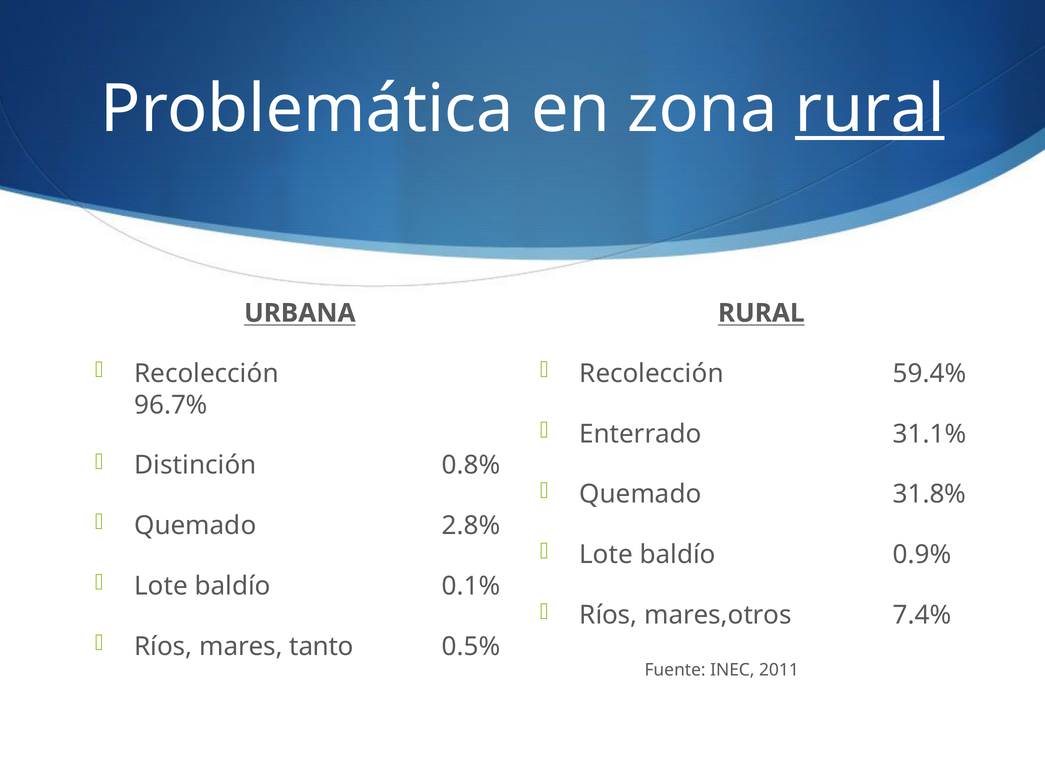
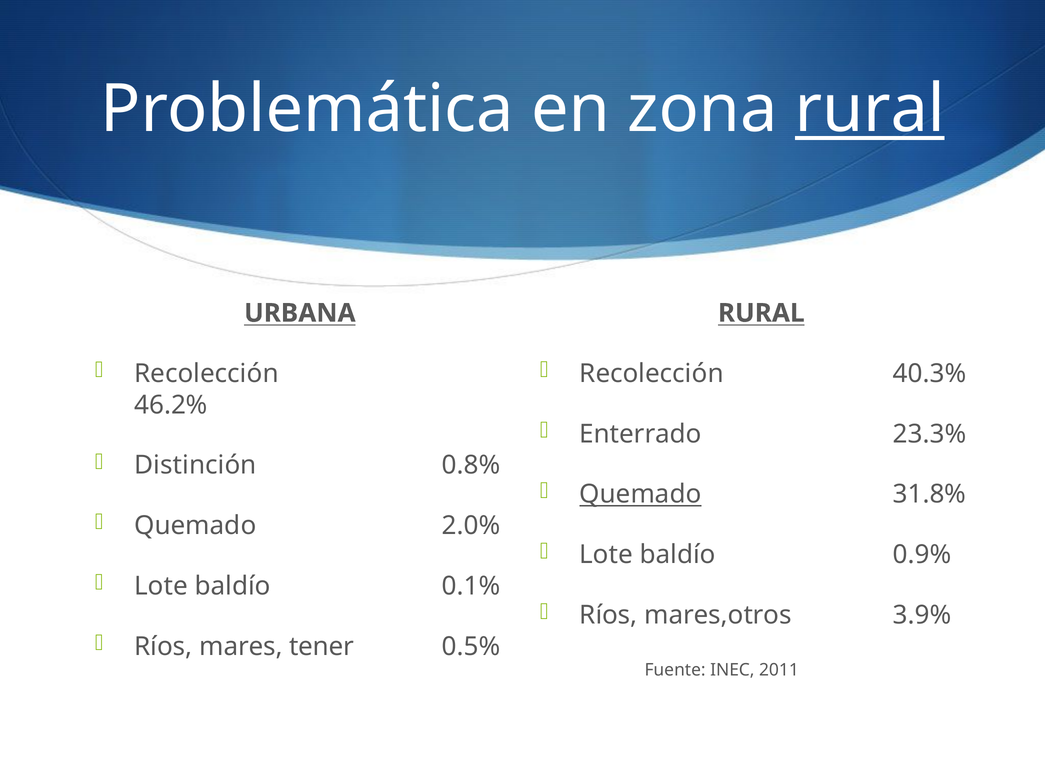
59.4%: 59.4% -> 40.3%
96.7%: 96.7% -> 46.2%
31.1%: 31.1% -> 23.3%
Quemado at (640, 494) underline: none -> present
2.8%: 2.8% -> 2.0%
7.4%: 7.4% -> 3.9%
tanto: tanto -> tener
